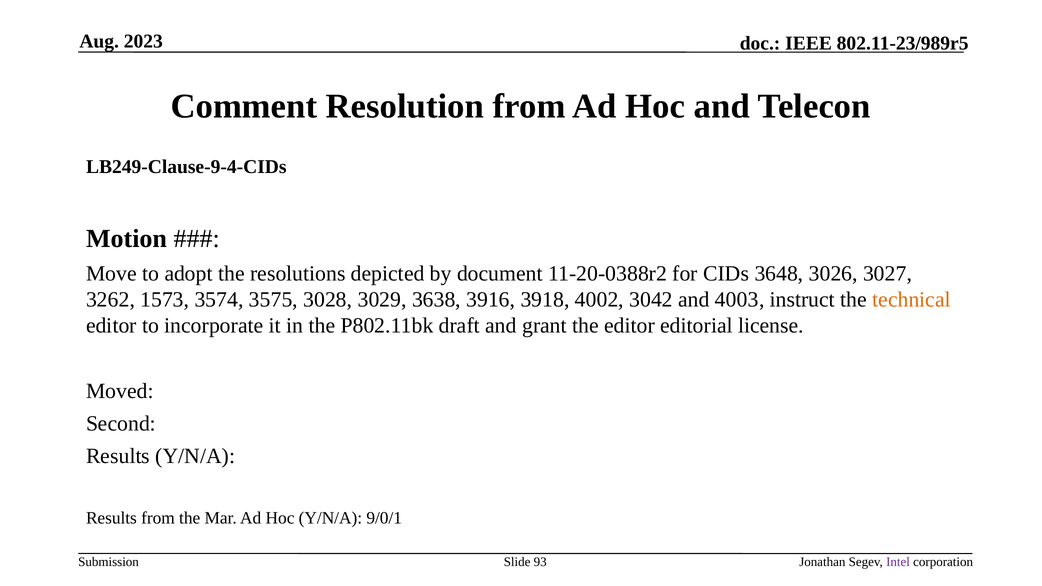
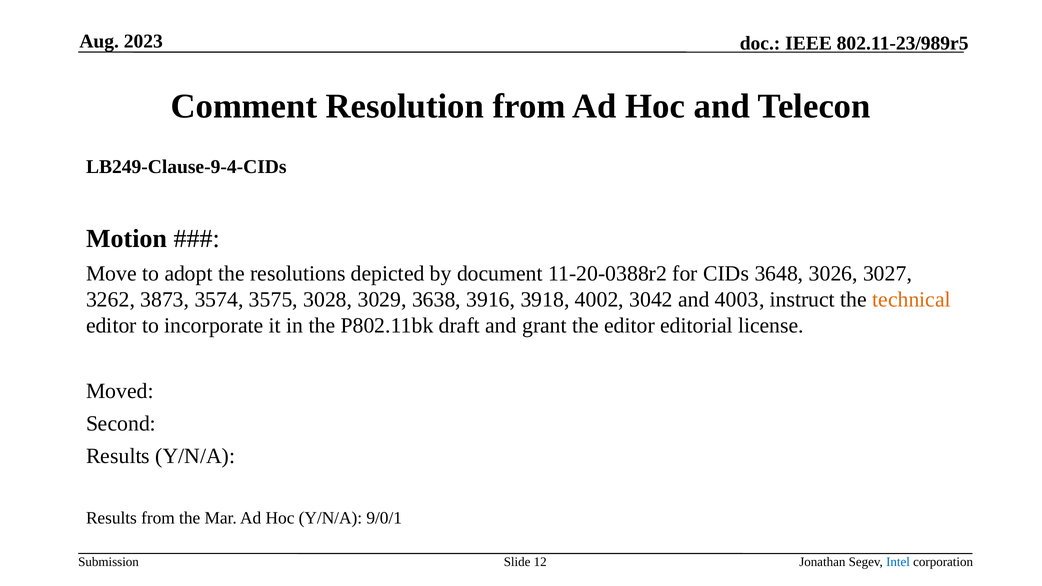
1573: 1573 -> 3873
93: 93 -> 12
Intel colour: purple -> blue
